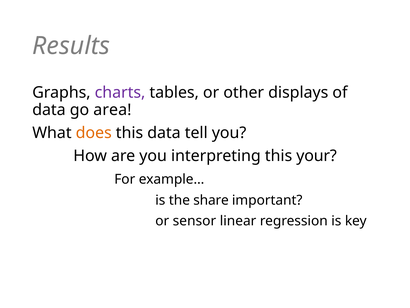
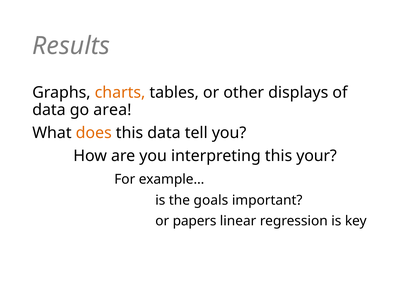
charts colour: purple -> orange
share: share -> goals
sensor: sensor -> papers
